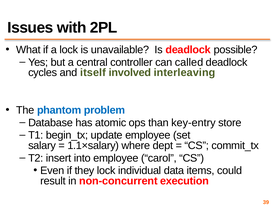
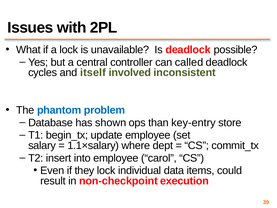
interleaving: interleaving -> inconsistent
atomic: atomic -> shown
non-concurrent: non-concurrent -> non-checkpoint
